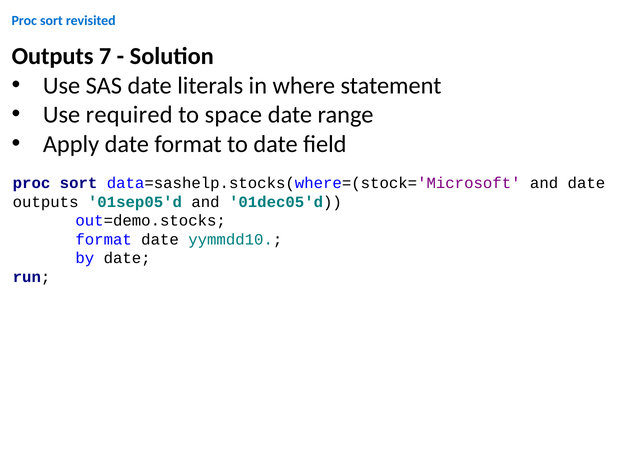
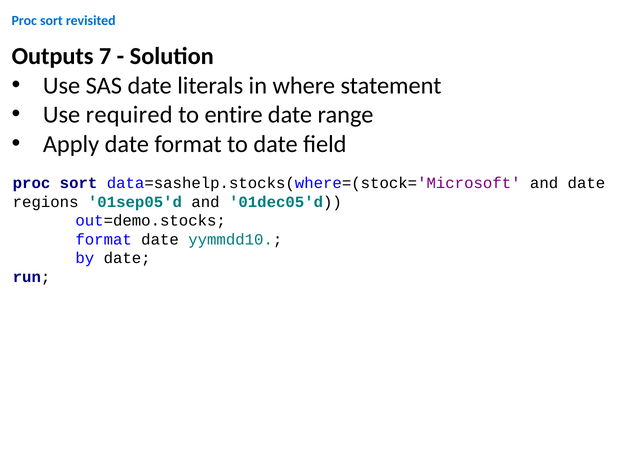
space: space -> entire
outputs at (46, 202): outputs -> regions
